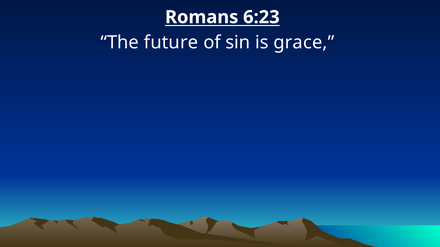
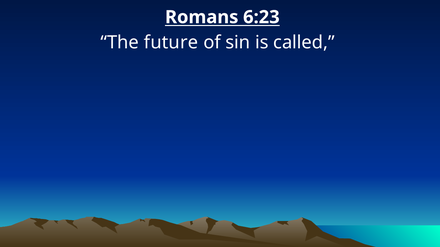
grace: grace -> called
